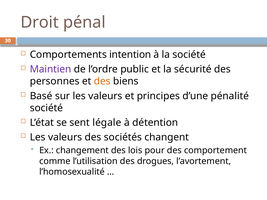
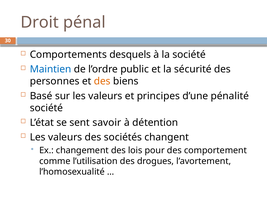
intention: intention -> desquels
Maintien colour: purple -> blue
légale: légale -> savoir
